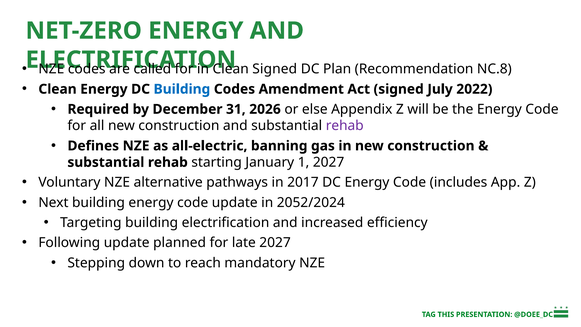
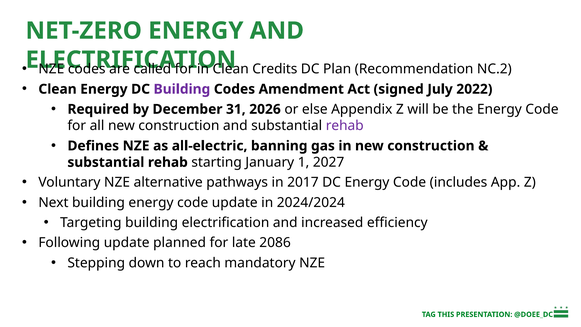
Signed at (275, 69): Signed -> Credits
NC.8: NC.8 -> NC.2
Building at (182, 89) colour: blue -> purple
2052/2024: 2052/2024 -> 2024/2024
late 2027: 2027 -> 2086
